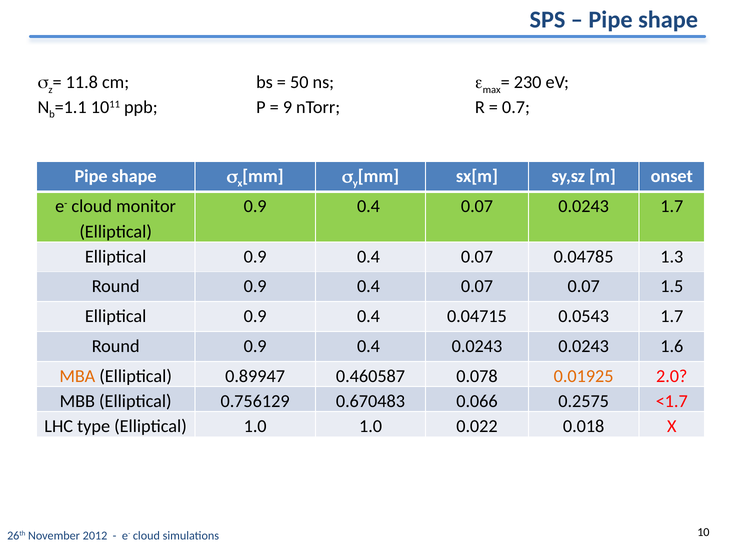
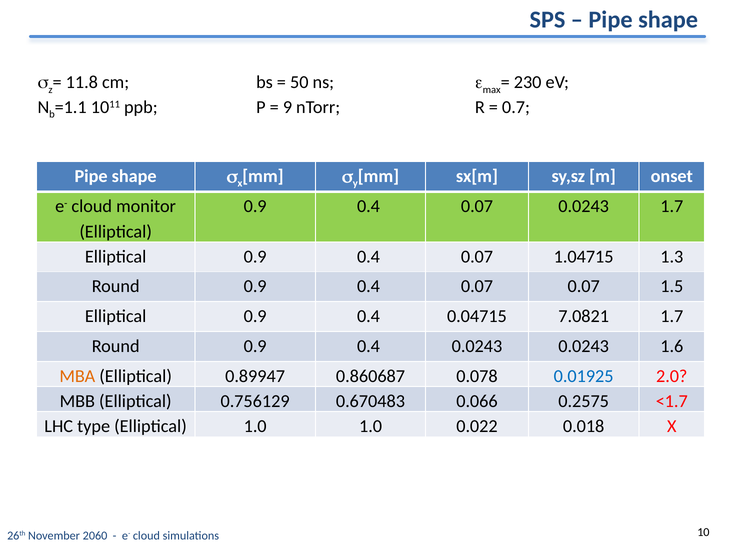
0.04785: 0.04785 -> 1.04715
0.0543: 0.0543 -> 7.0821
0.460587: 0.460587 -> 0.860687
0.01925 colour: orange -> blue
2012: 2012 -> 2060
